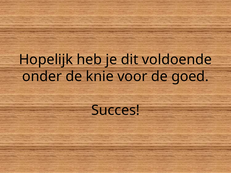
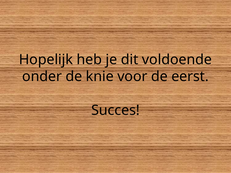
goed: goed -> eerst
